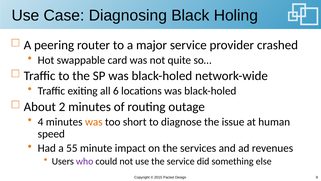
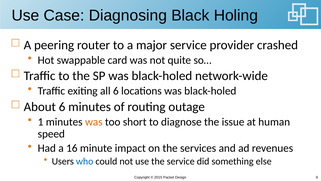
About 2: 2 -> 6
4: 4 -> 1
55: 55 -> 16
who colour: purple -> blue
